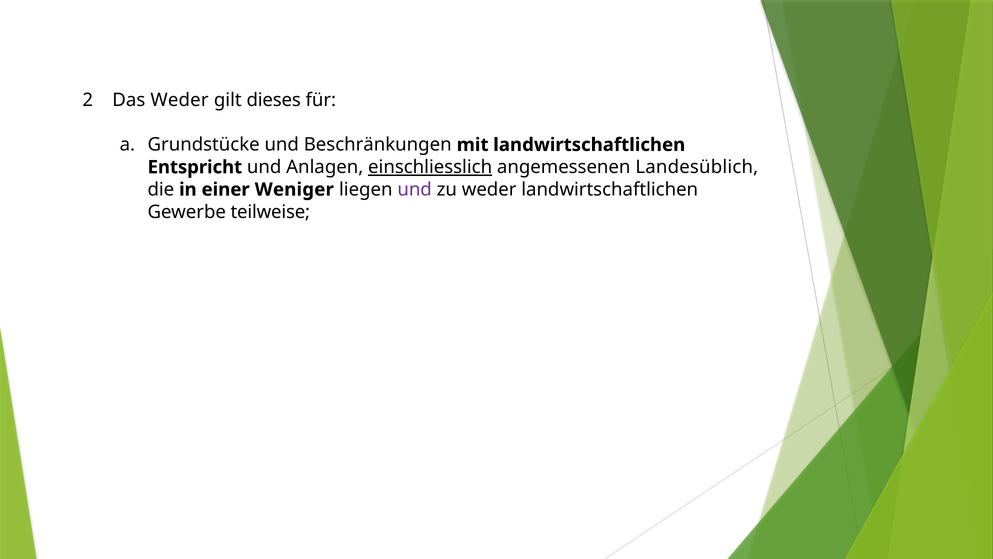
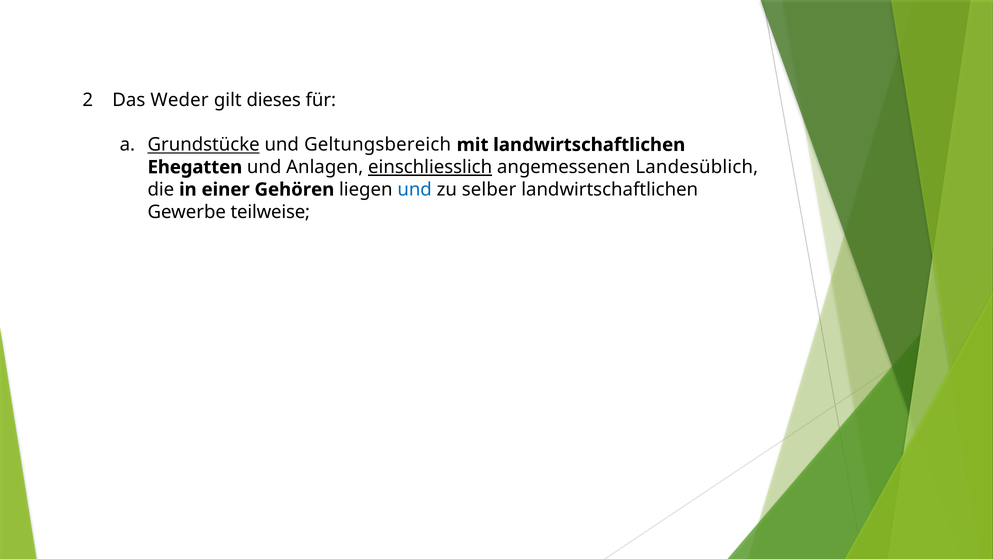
Grundstücke underline: none -> present
Beschränkungen: Beschränkungen -> Geltungsbereich
Entspricht: Entspricht -> Ehegatten
Weniger: Weniger -> Gehören
und at (415, 189) colour: purple -> blue
zu weder: weder -> selber
